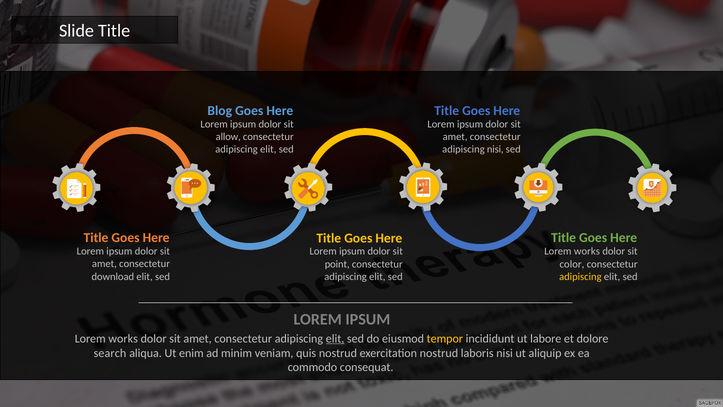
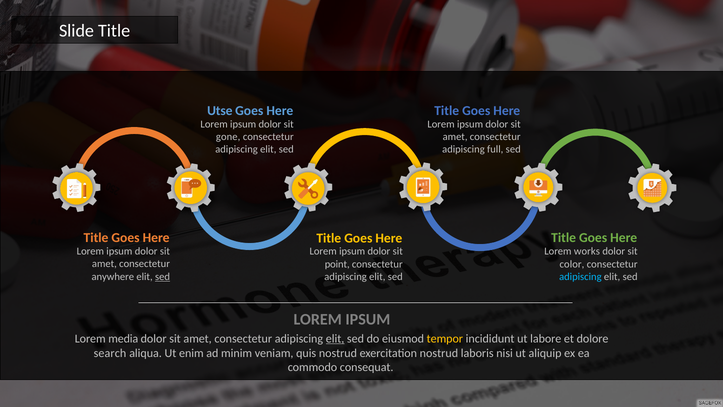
Blog: Blog -> Utse
allow: allow -> gone
adipiscing nisi: nisi -> full
download: download -> anywhere
sed at (163, 276) underline: none -> present
adipiscing at (580, 276) colour: yellow -> light blue
works at (123, 338): works -> media
